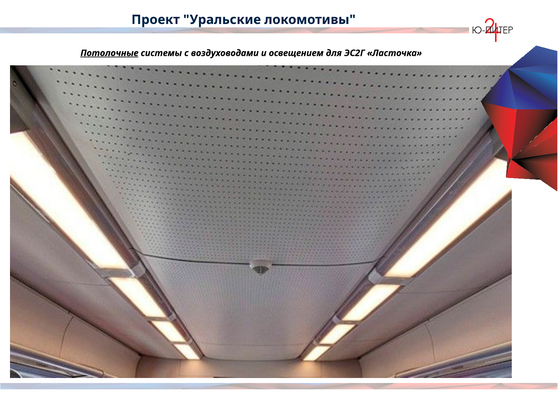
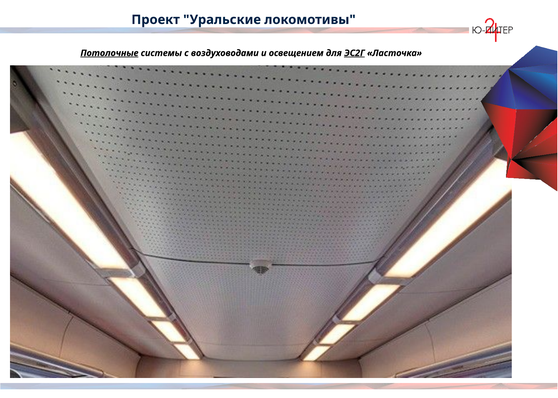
ЭС2Г underline: none -> present
